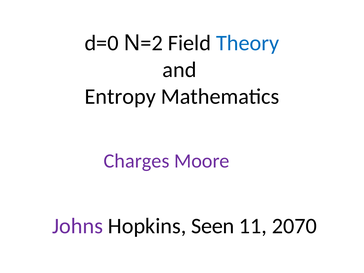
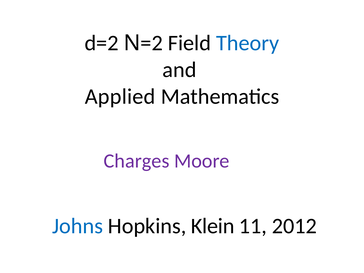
d=0: d=0 -> d=2
Entropy: Entropy -> Applied
Johns colour: purple -> blue
Seen: Seen -> Klein
2070: 2070 -> 2012
